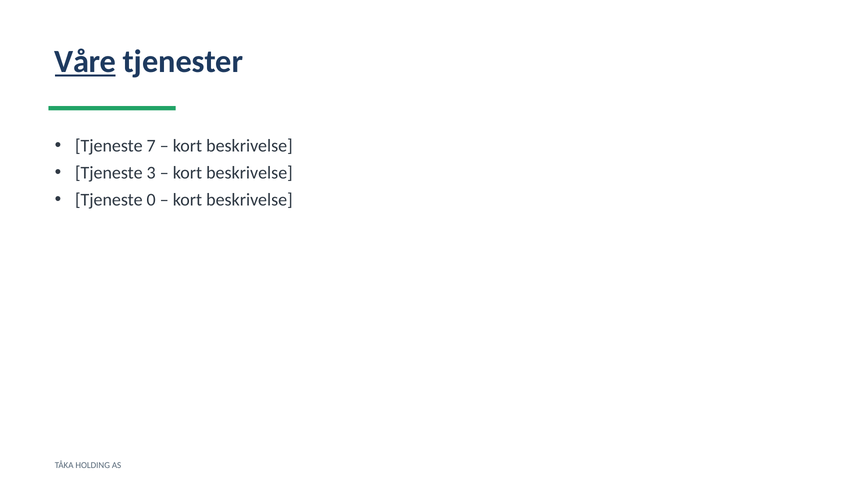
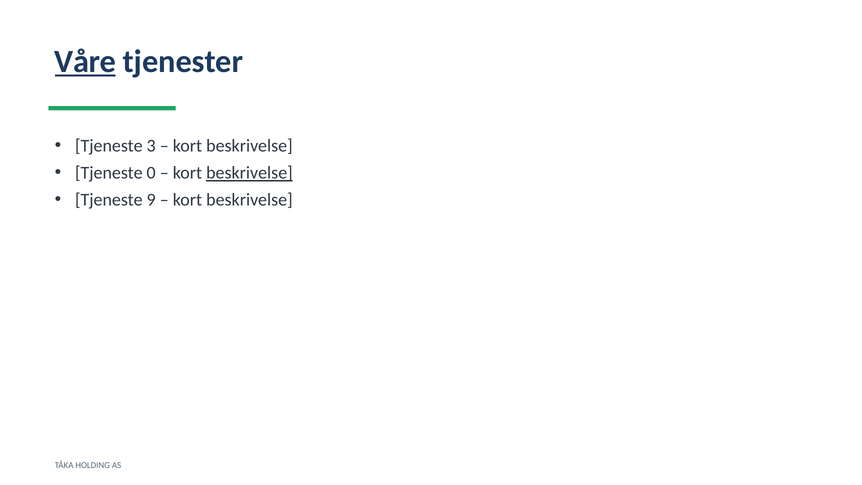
7: 7 -> 3
3: 3 -> 0
beskrivelse at (249, 173) underline: none -> present
0: 0 -> 9
